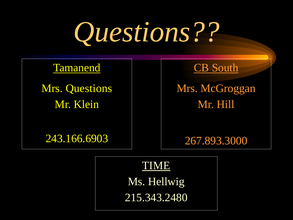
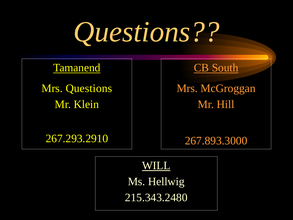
243.166.6903: 243.166.6903 -> 267.293.2910
TIME: TIME -> WILL
